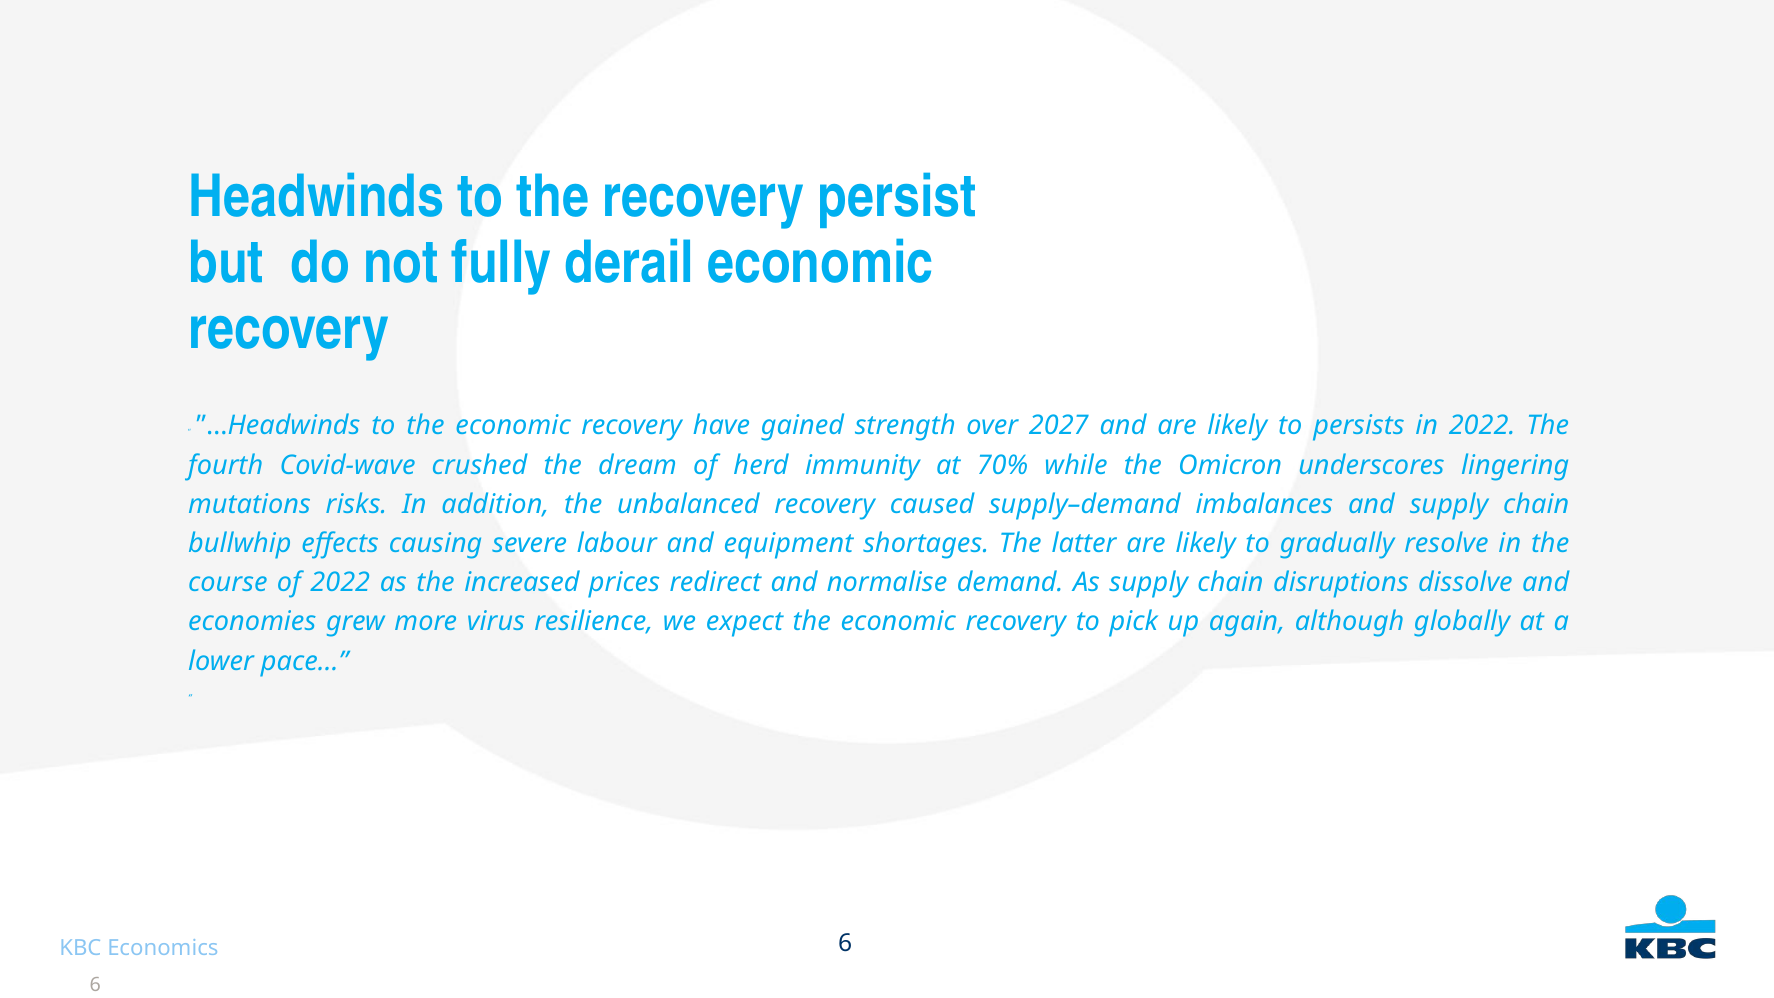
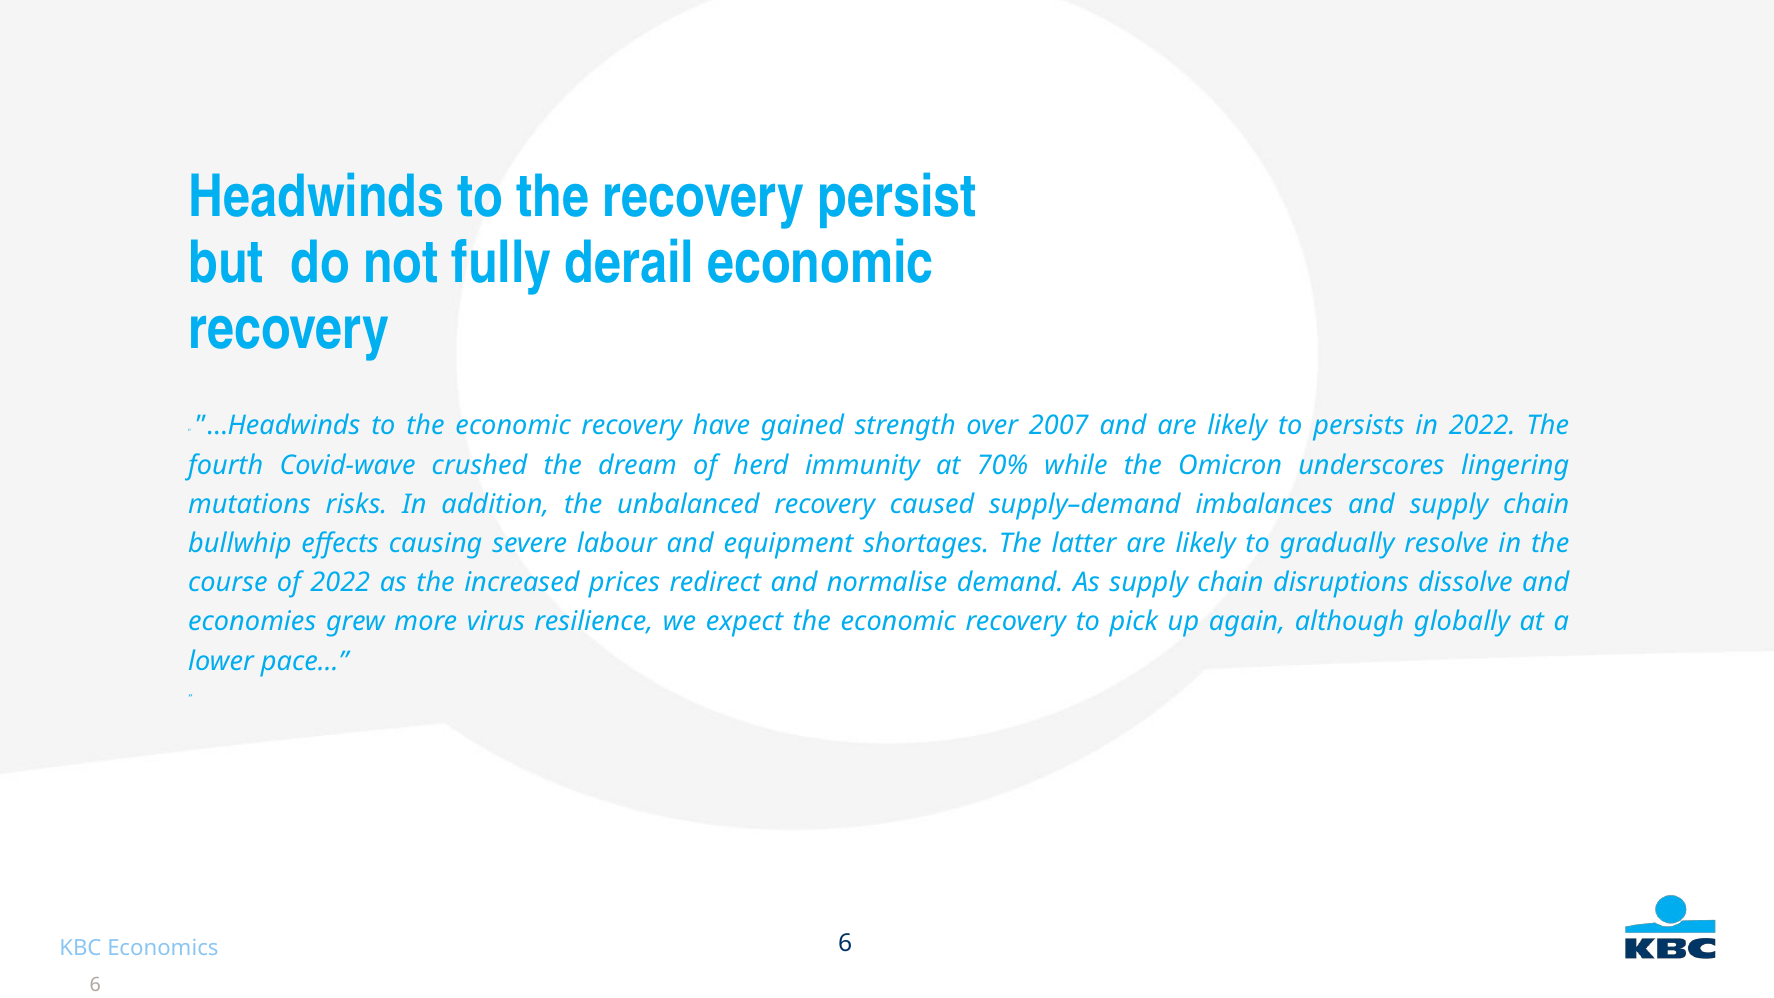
2027: 2027 -> 2007
